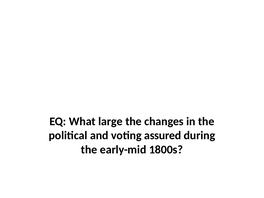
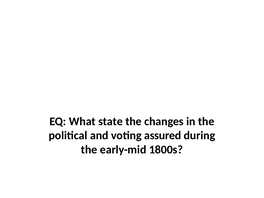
large: large -> state
